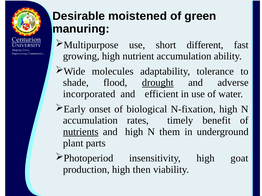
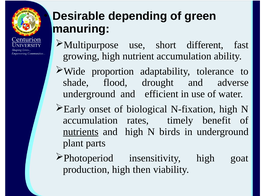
moistened: moistened -> depending
molecules: molecules -> proportion
drought underline: present -> none
incorporated at (89, 94): incorporated -> underground
them: them -> birds
